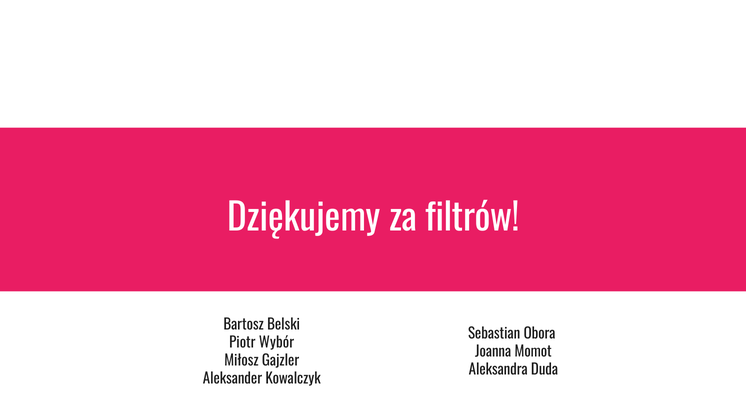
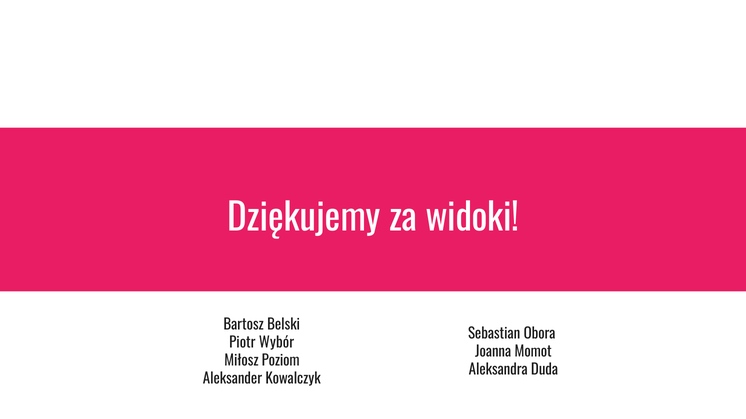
filtrów: filtrów -> widoki
Gajzler: Gajzler -> Poziom
